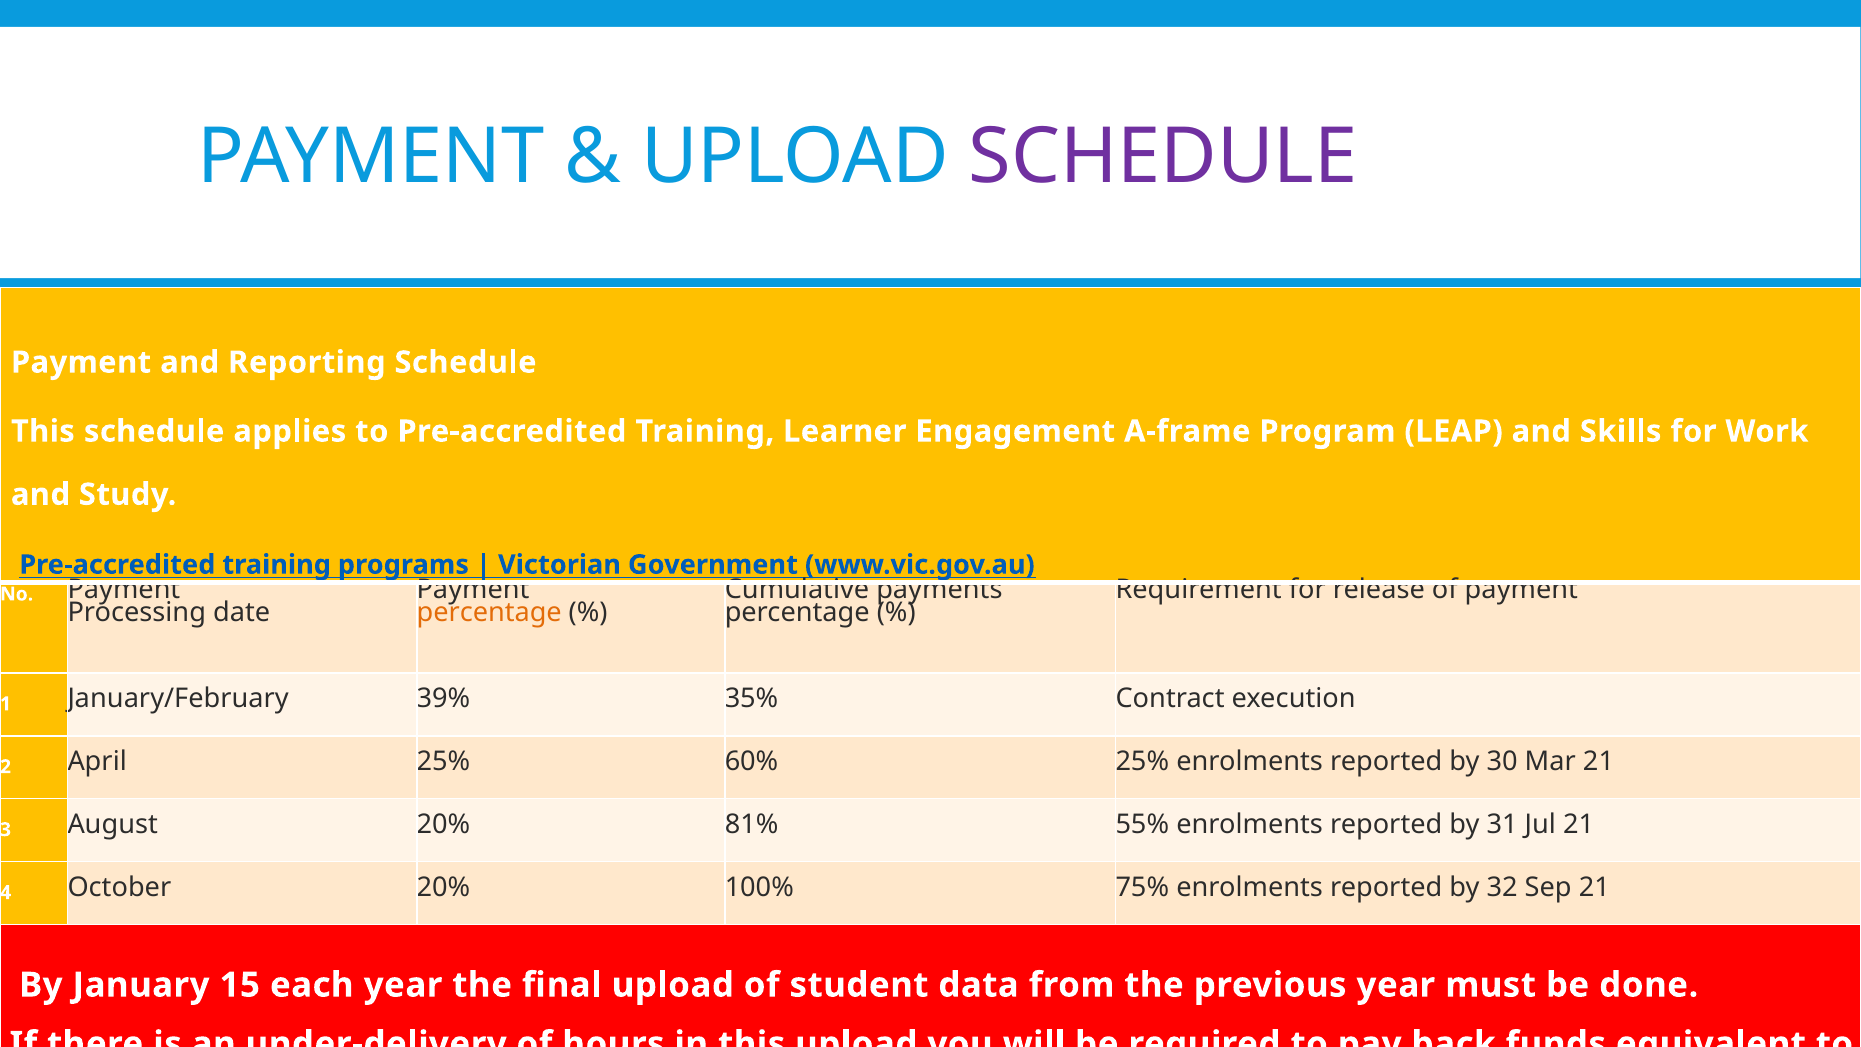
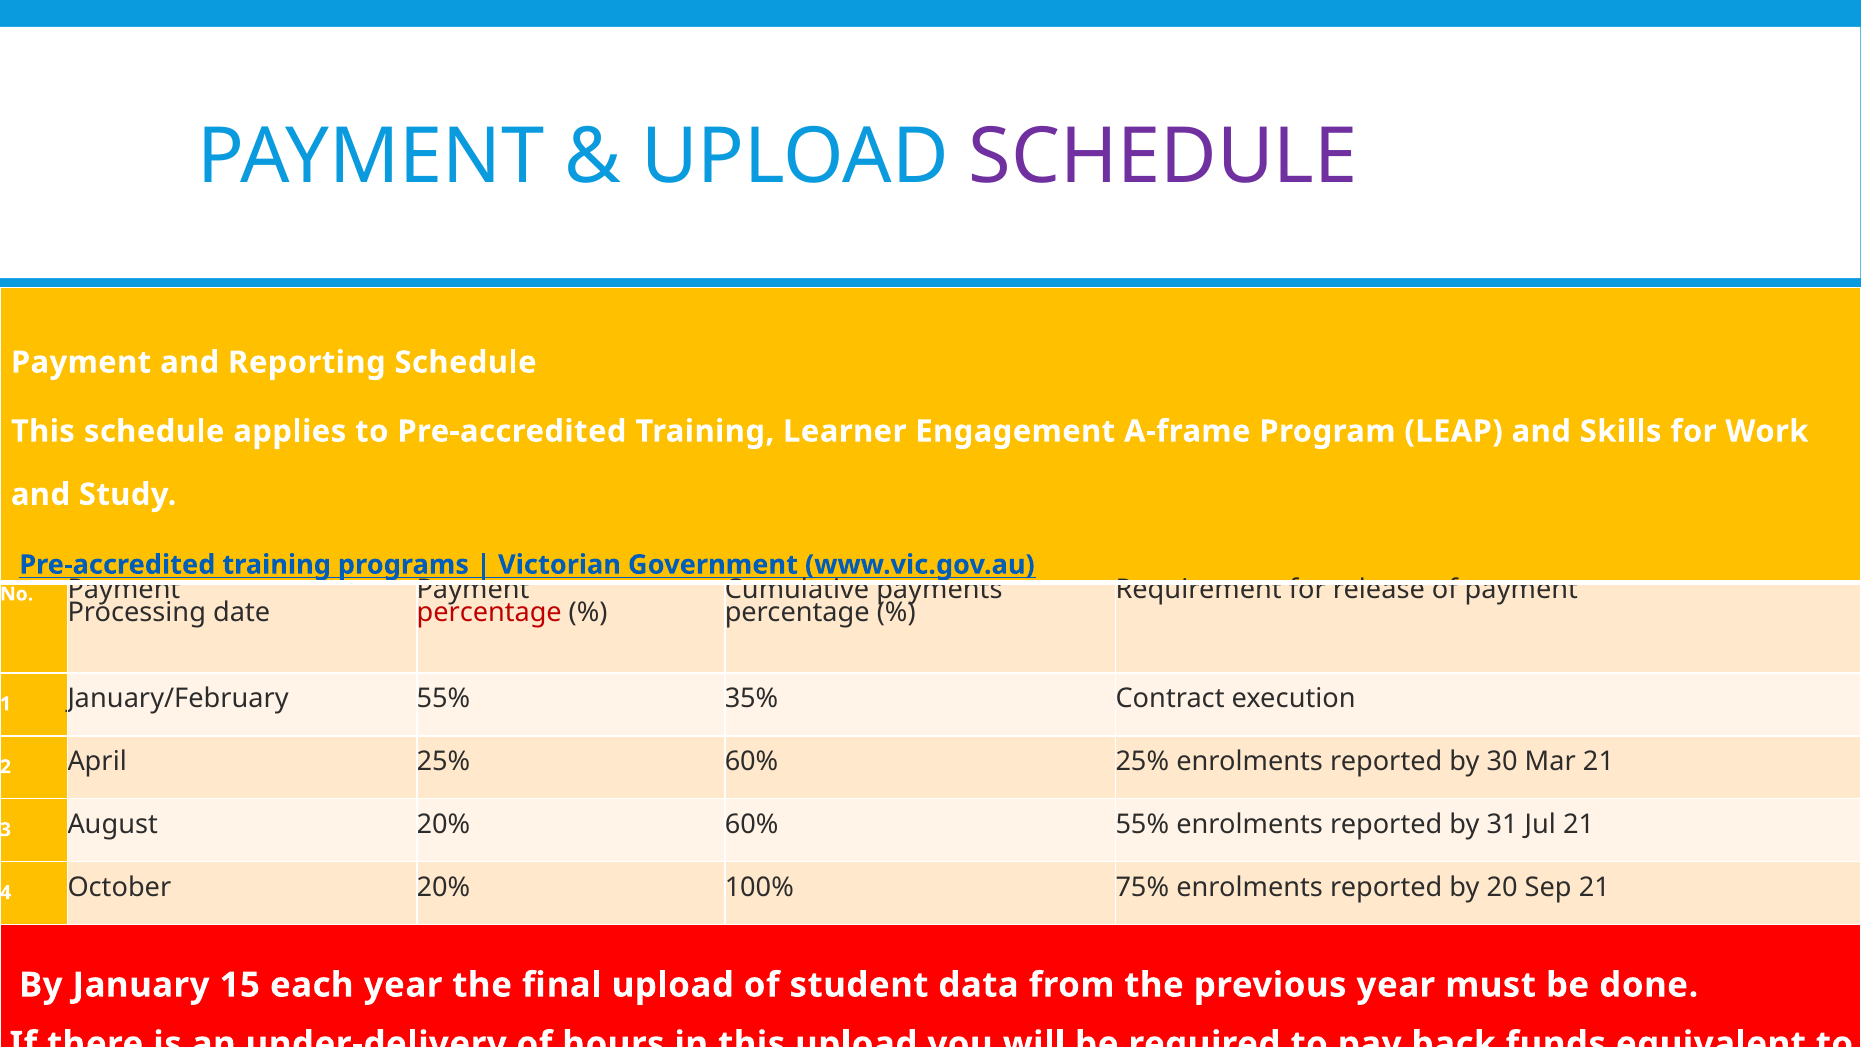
percentage at (489, 612) colour: orange -> red
January/February 39%: 39% -> 55%
20% 81%: 81% -> 60%
32: 32 -> 20
